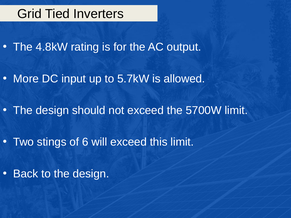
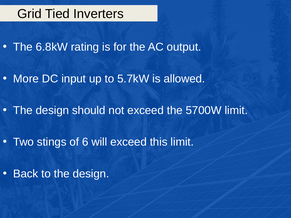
4.8kW: 4.8kW -> 6.8kW
